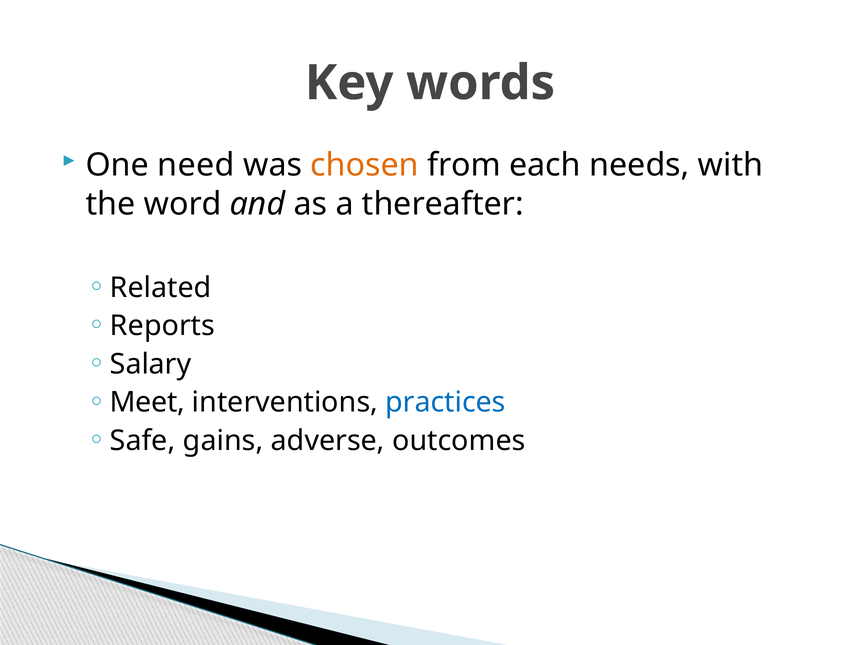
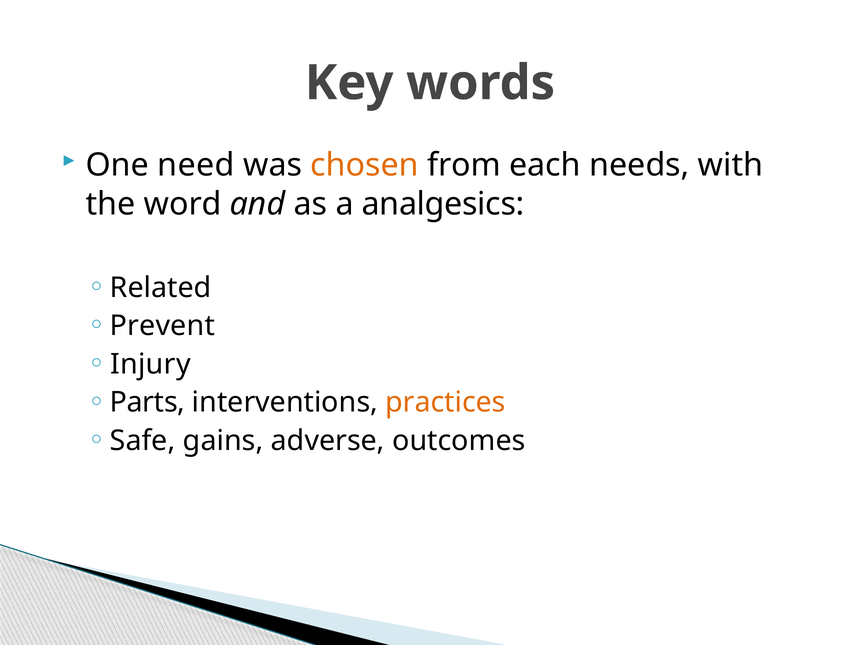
thereafter: thereafter -> analgesics
Reports: Reports -> Prevent
Salary: Salary -> Injury
Meet: Meet -> Parts
practices colour: blue -> orange
